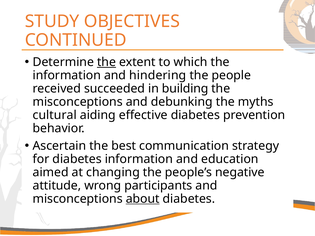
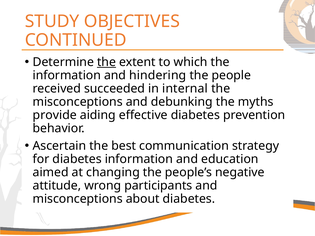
building: building -> internal
cultural: cultural -> provide
about underline: present -> none
